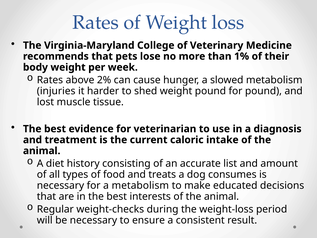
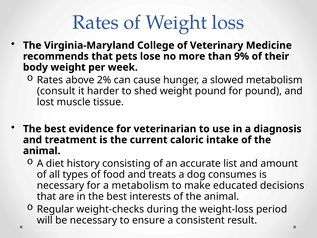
1%: 1% -> 9%
injuries: injuries -> consult
